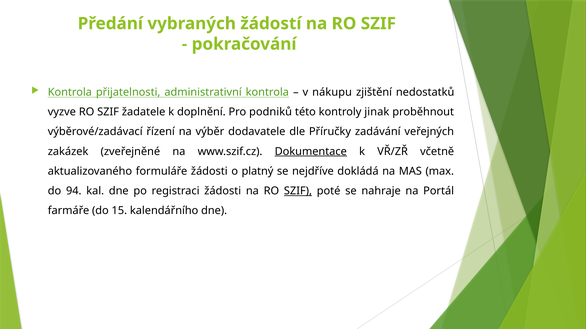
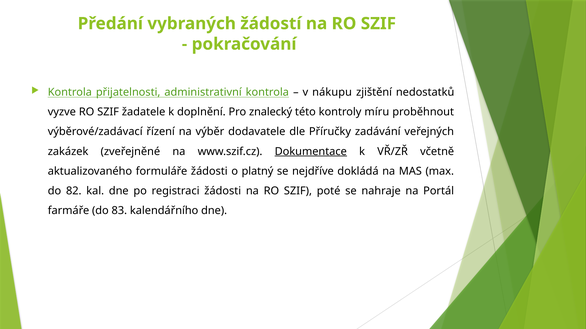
podniků: podniků -> znalecký
jinak: jinak -> míru
94: 94 -> 82
SZIF at (298, 191) underline: present -> none
15: 15 -> 83
